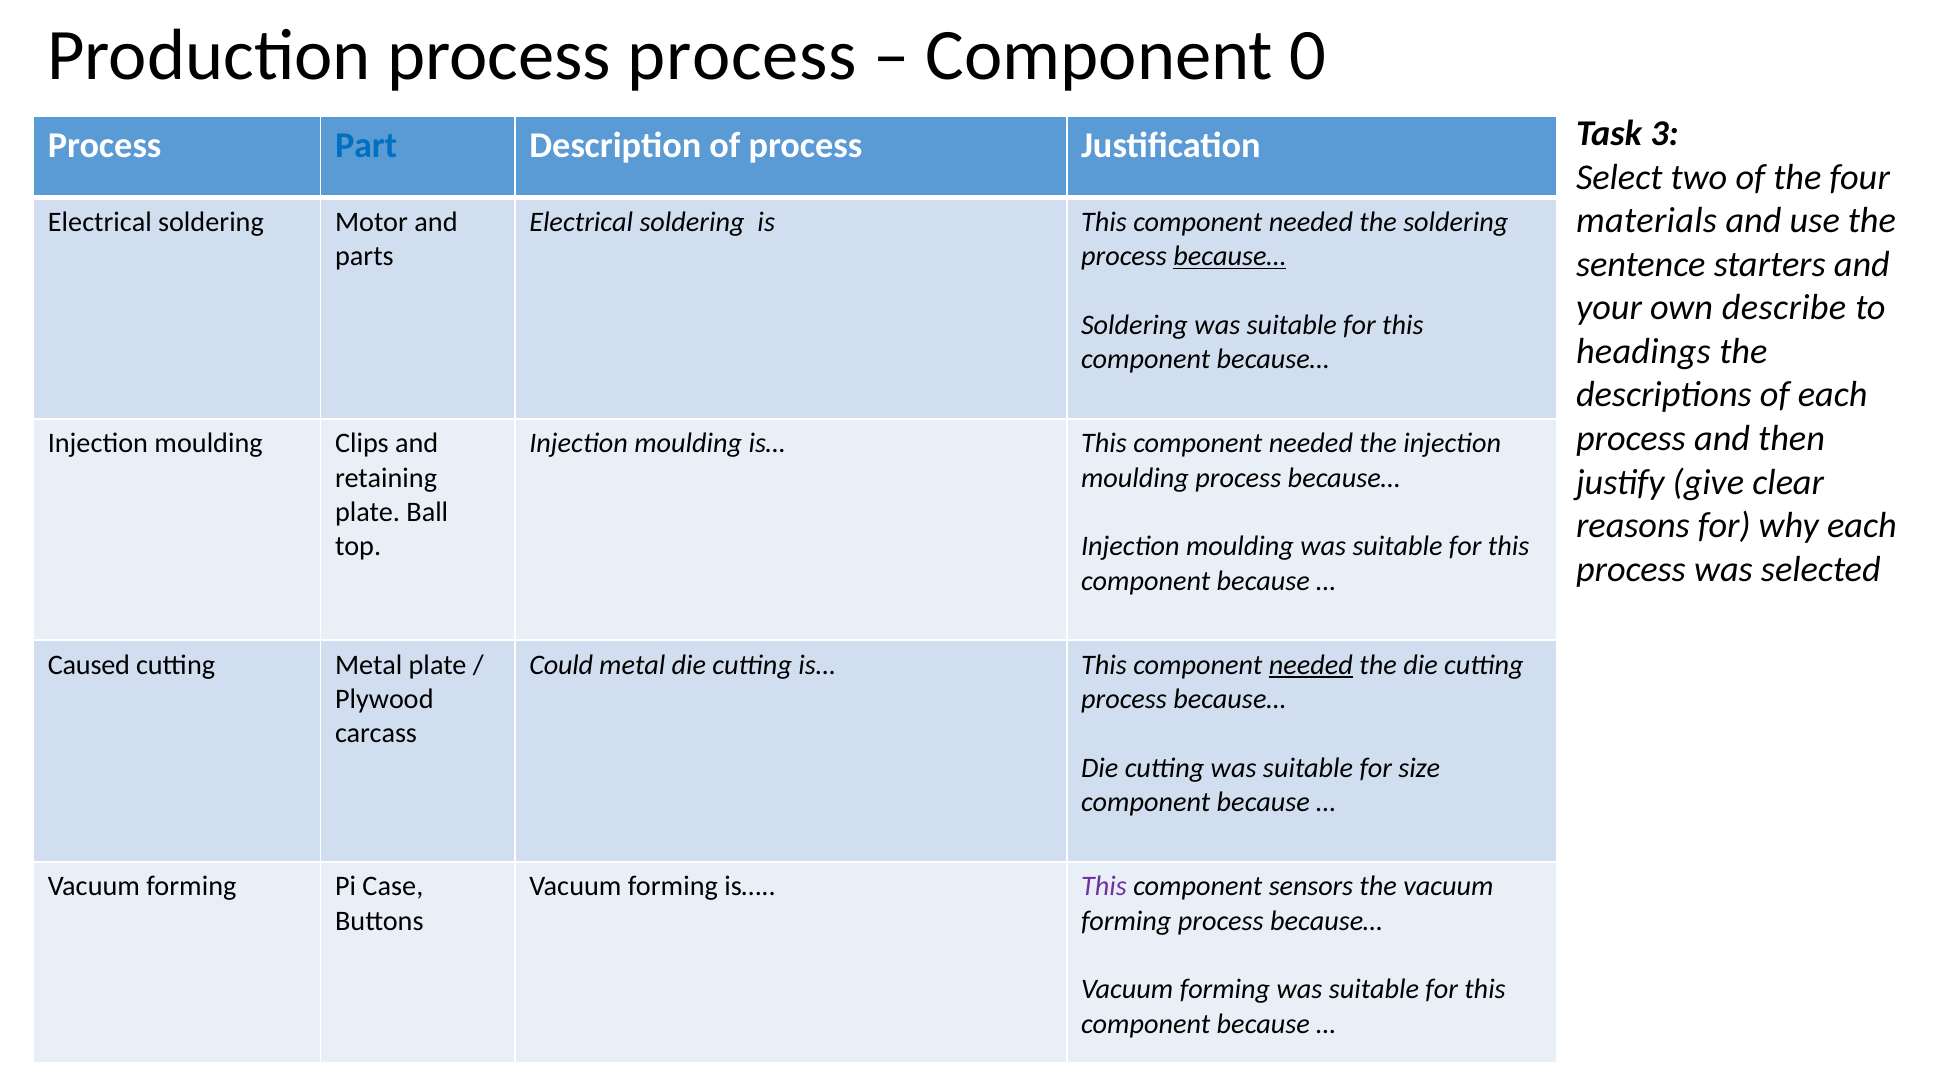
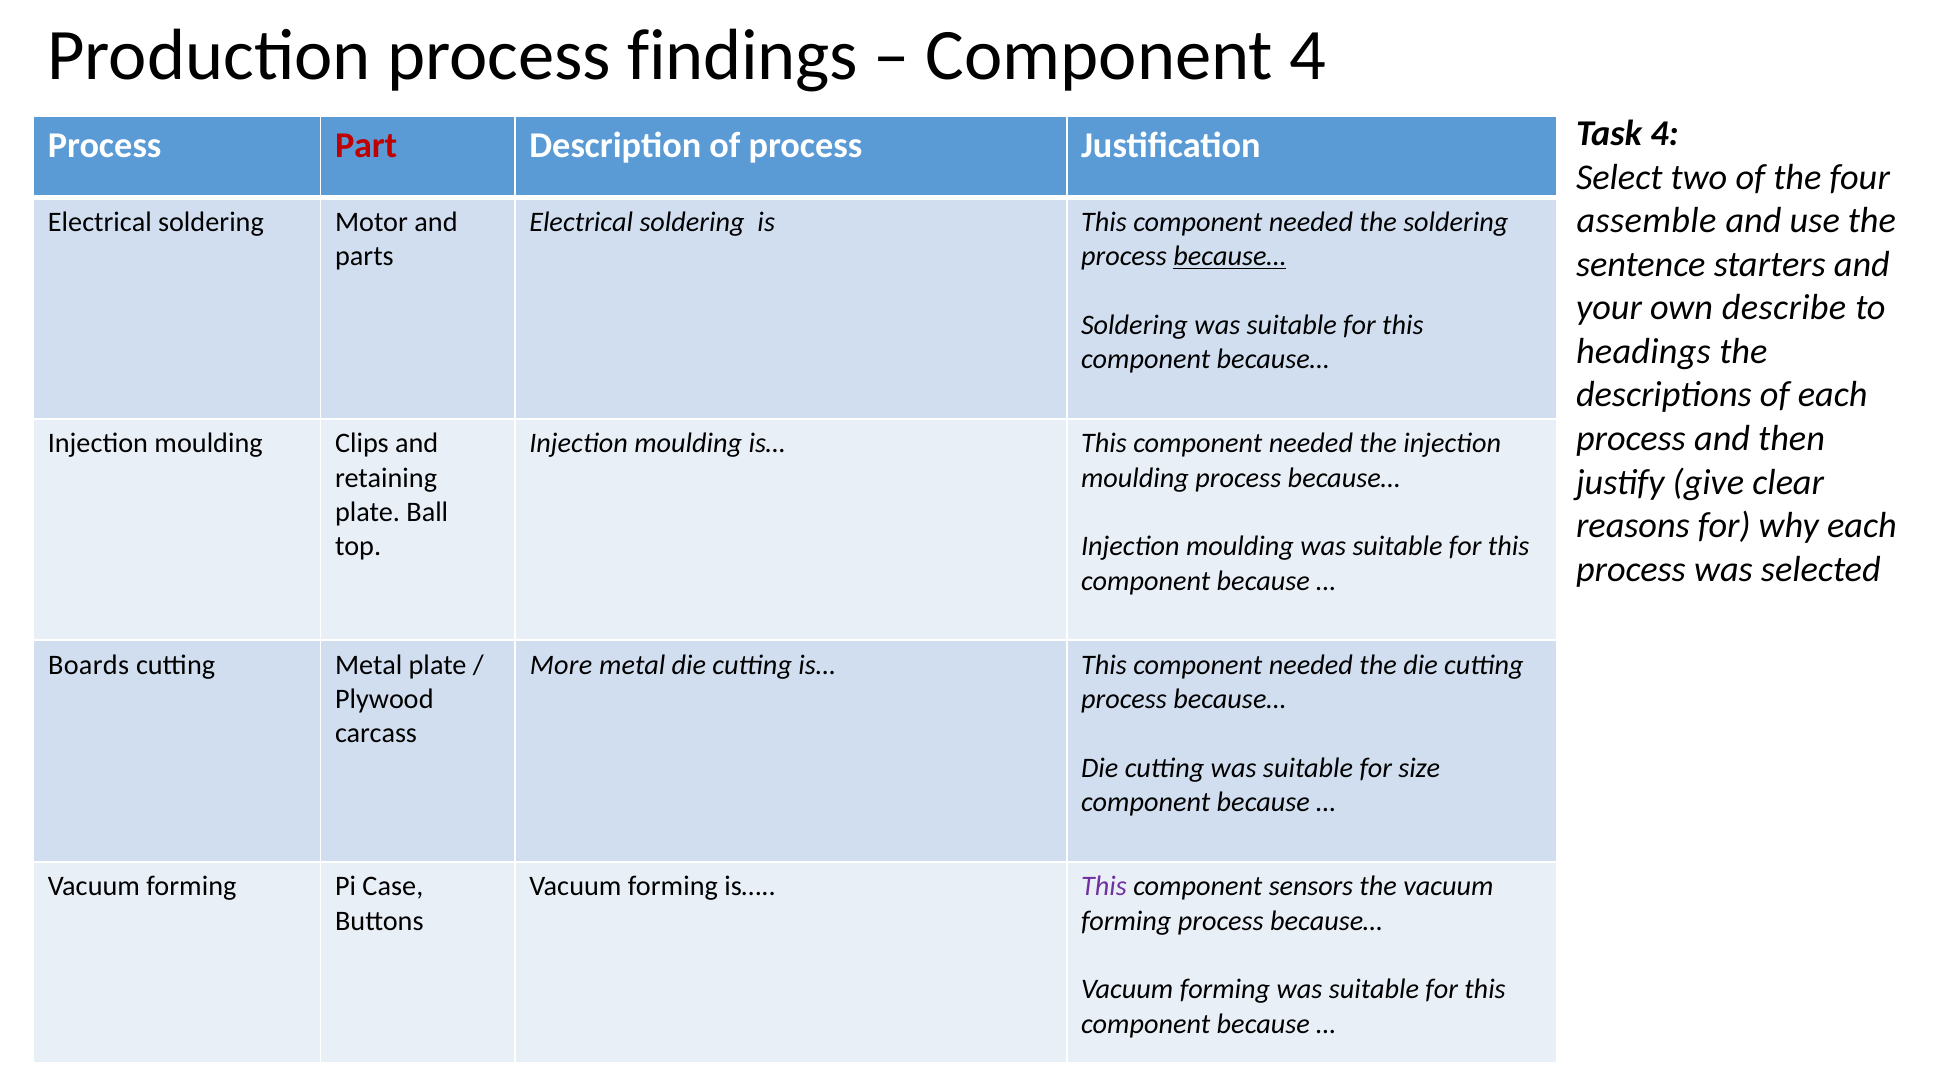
process process: process -> findings
Component 0: 0 -> 4
Task 3: 3 -> 4
Part colour: blue -> red
materials: materials -> assemble
Caused: Caused -> Boards
Could: Could -> More
needed at (1311, 665) underline: present -> none
